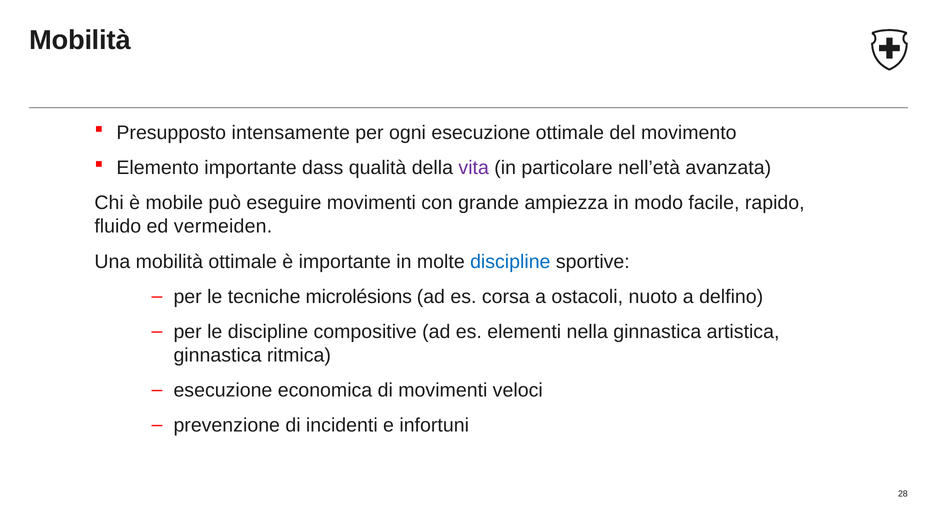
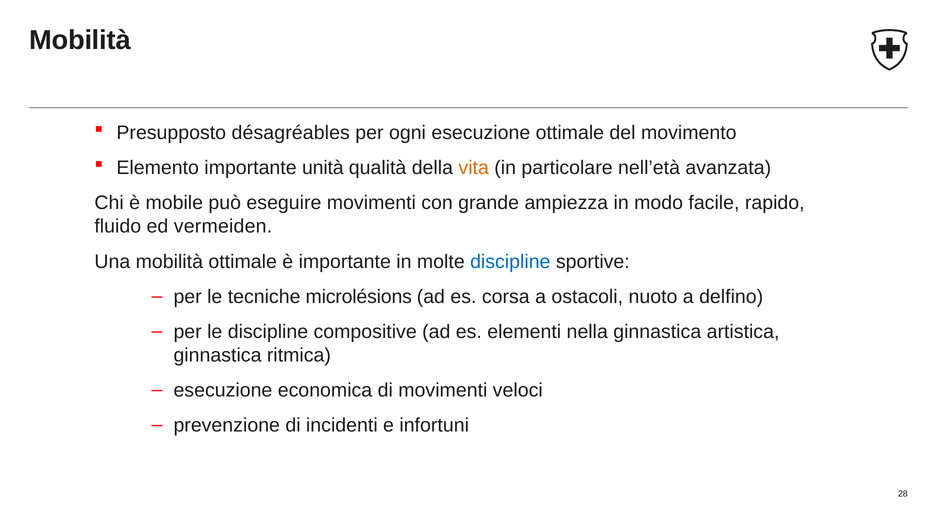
intensamente: intensamente -> désagréables
dass: dass -> unità
vita colour: purple -> orange
